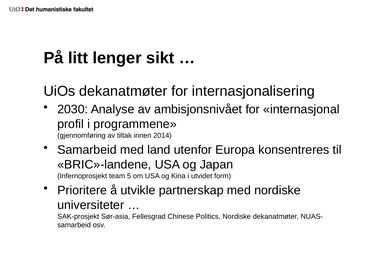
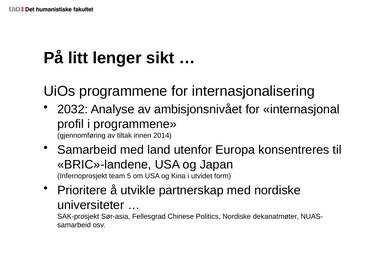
UiOs dekanatmøter: dekanatmøter -> programmene
2030: 2030 -> 2032
